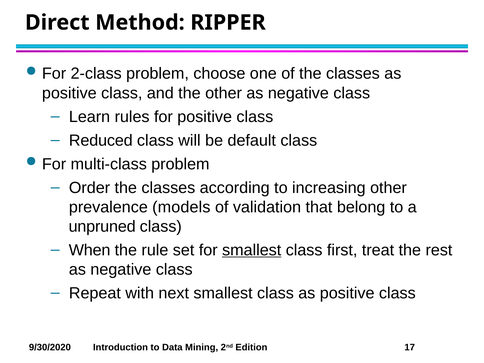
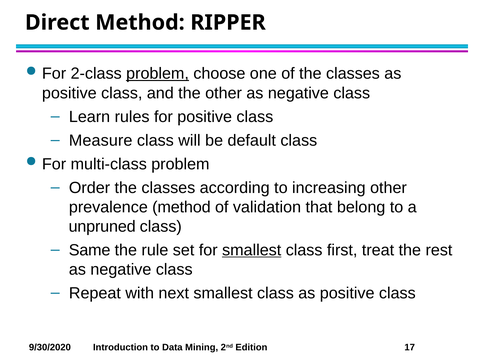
problem at (158, 74) underline: none -> present
Reduced: Reduced -> Measure
prevalence models: models -> method
When: When -> Same
